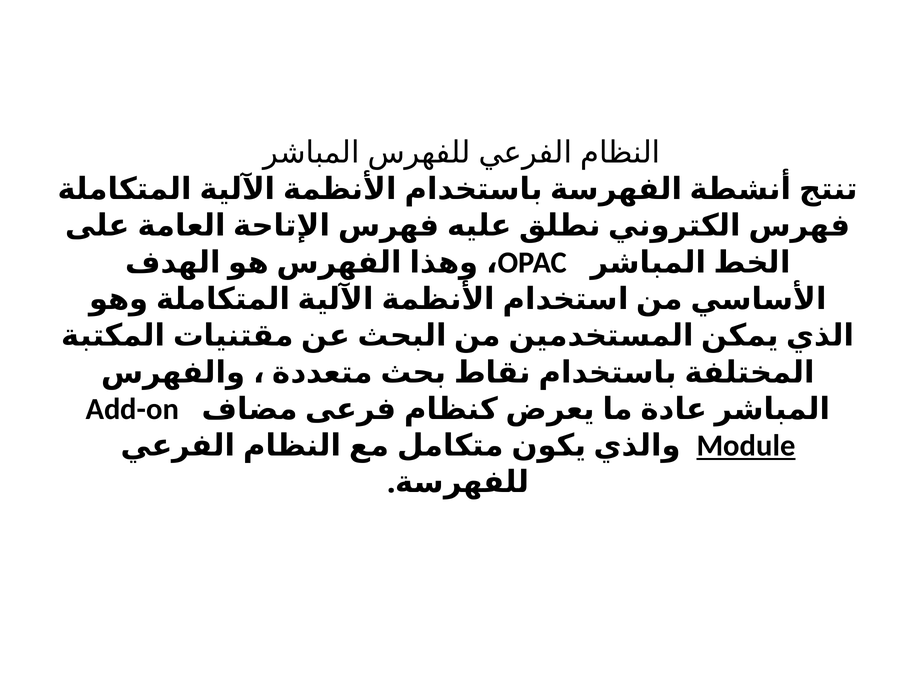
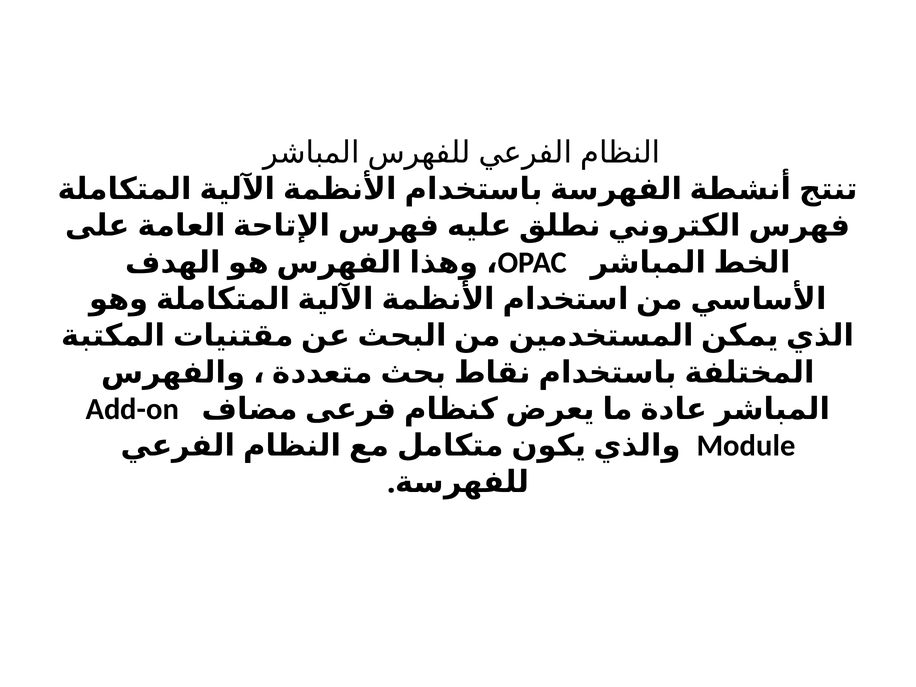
Module underline: present -> none
